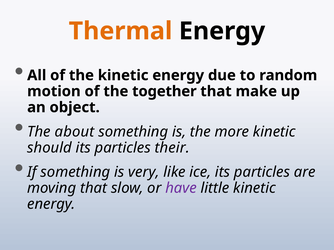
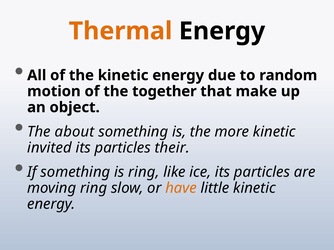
should: should -> invited
is very: very -> ring
moving that: that -> ring
have colour: purple -> orange
